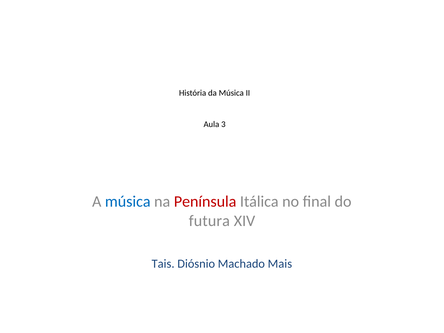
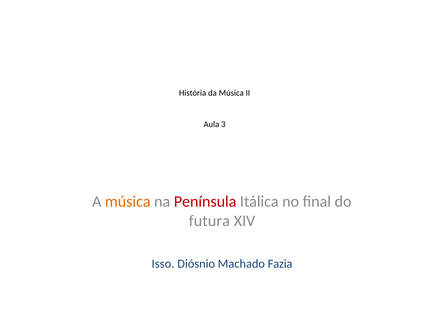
música at (128, 202) colour: blue -> orange
Tais: Tais -> Isso
Mais: Mais -> Fazia
